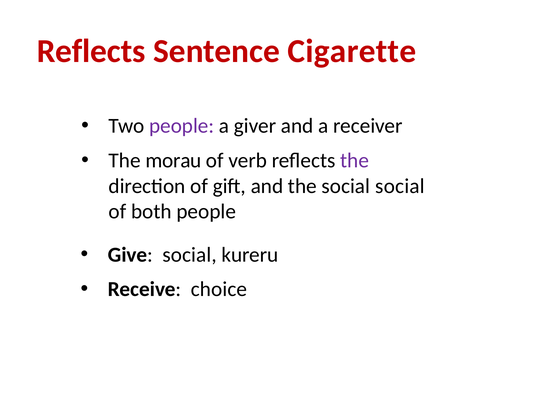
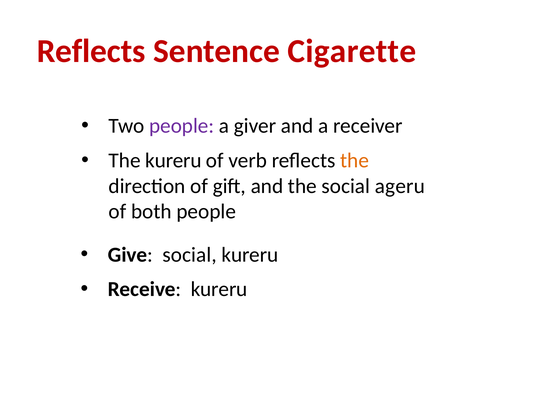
The morau: morau -> kureru
the at (355, 161) colour: purple -> orange
social social: social -> ageru
Receive choice: choice -> kureru
